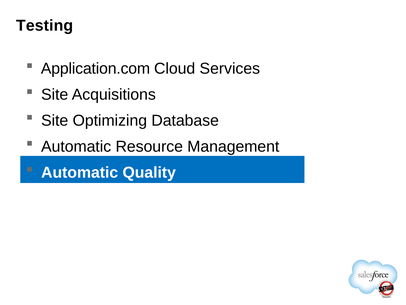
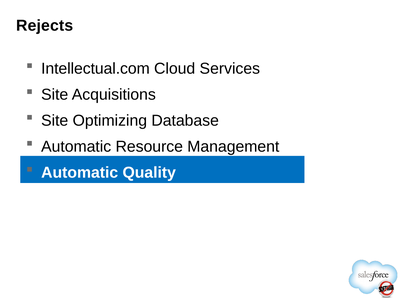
Testing: Testing -> Rejects
Application.com: Application.com -> Intellectual.com
